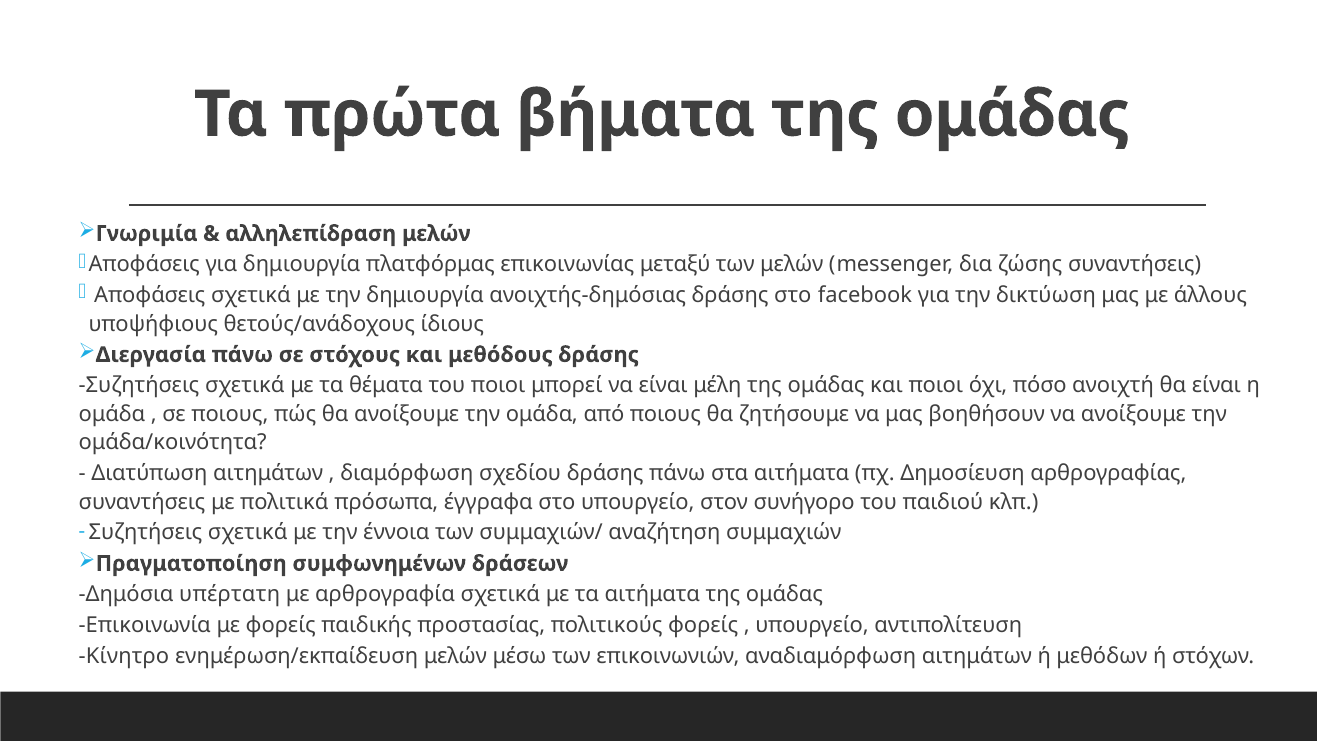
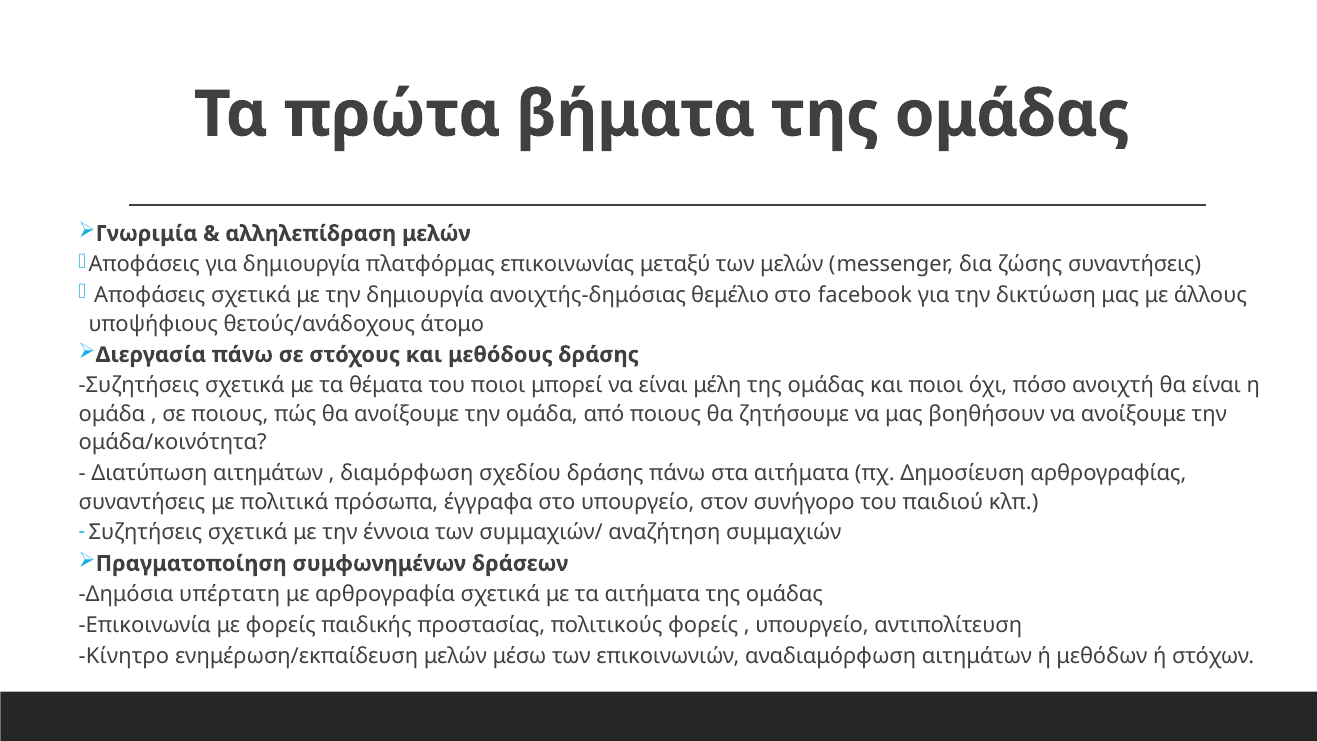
ανοιχτής-δημόσιας δράσης: δράσης -> θεμέλιο
ίδιους: ίδιους -> άτομο
